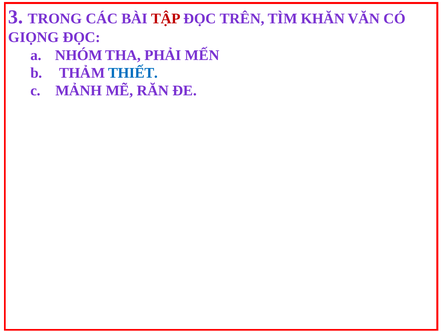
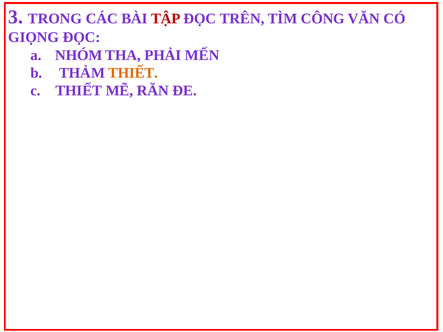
KHĂN: KHĂN -> CÔNG
THIẾT at (133, 73) colour: blue -> orange
MẢNH at (79, 91): MẢNH -> THIẾT
